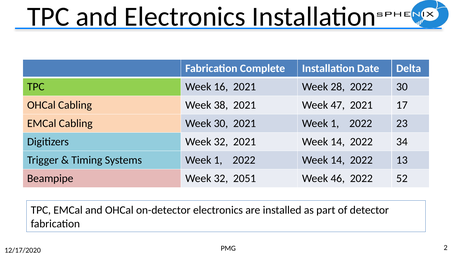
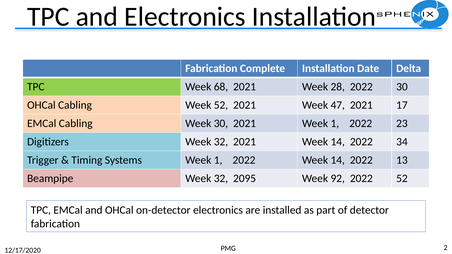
16: 16 -> 68
Week 38: 38 -> 52
2051: 2051 -> 2095
46: 46 -> 92
